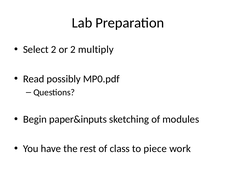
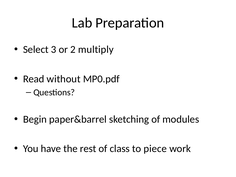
Select 2: 2 -> 3
possibly: possibly -> without
paper&inputs: paper&inputs -> paper&barrel
